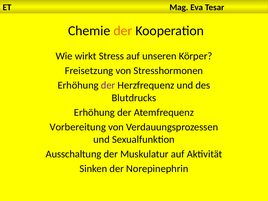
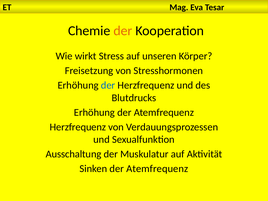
der at (108, 85) colour: purple -> blue
Vorbereitung at (78, 127): Vorbereitung -> Herzfrequenz
Sinken der Norepinephrin: Norepinephrin -> Atemfrequenz
